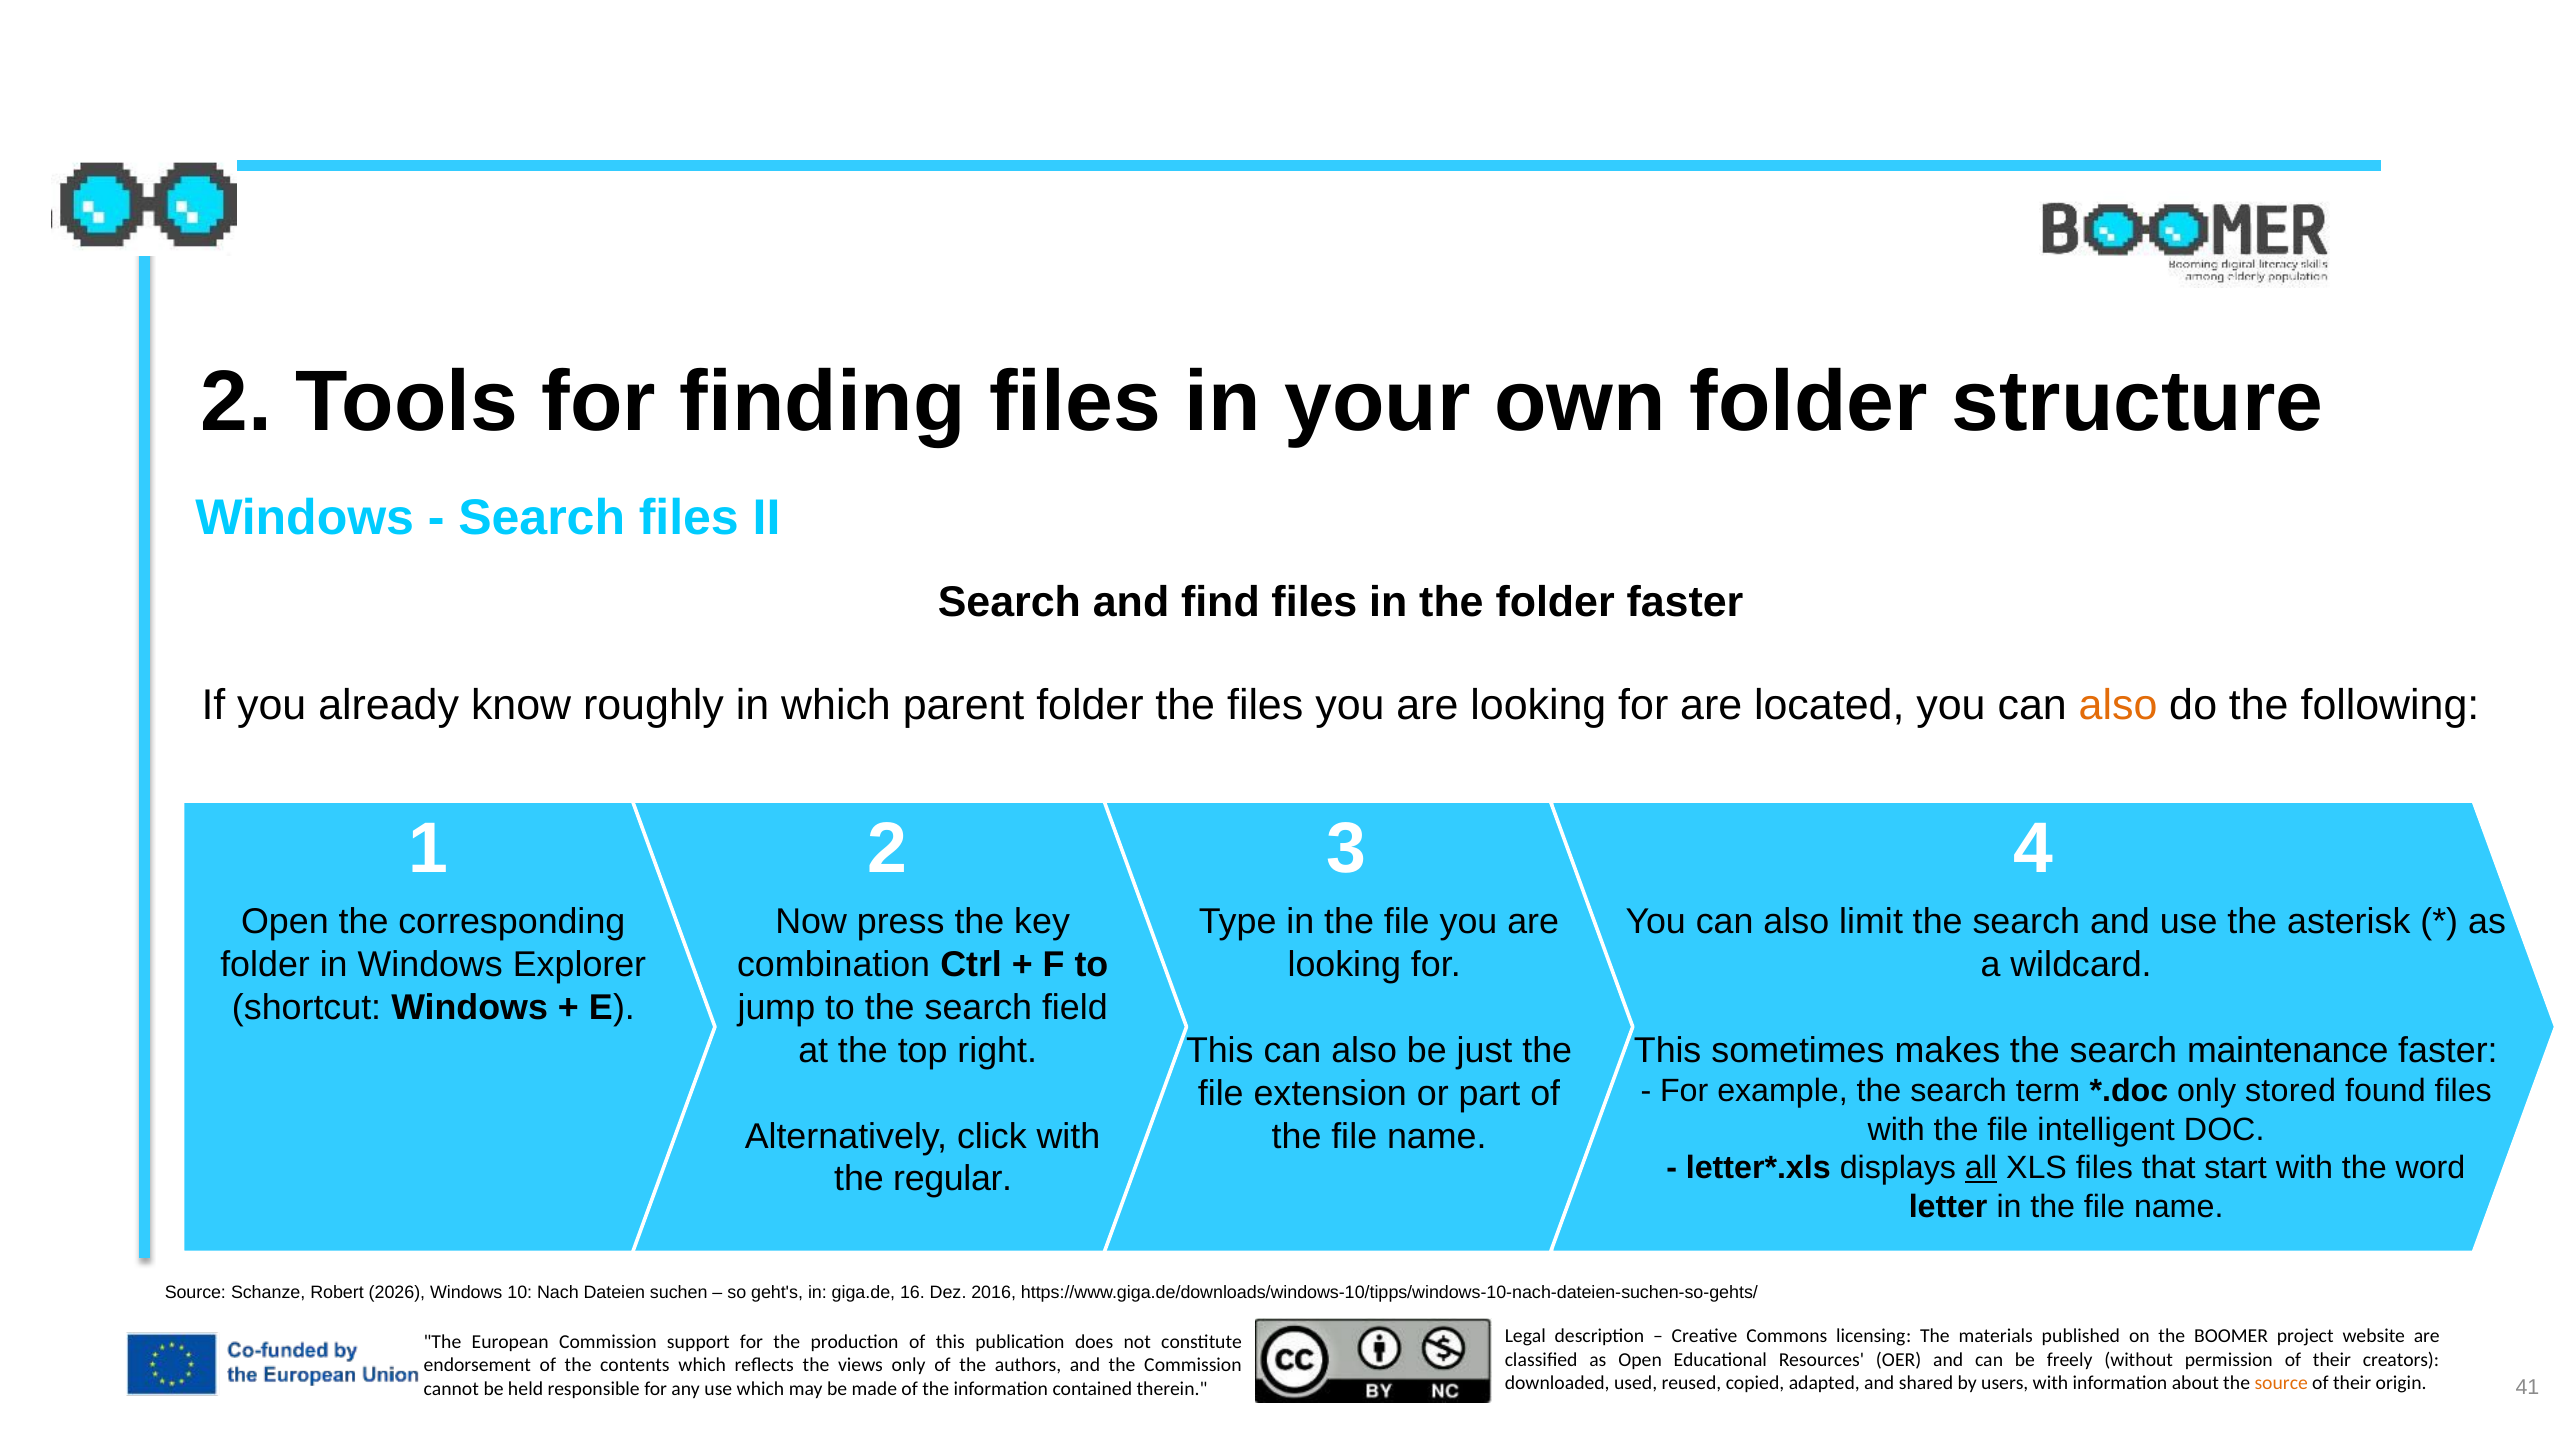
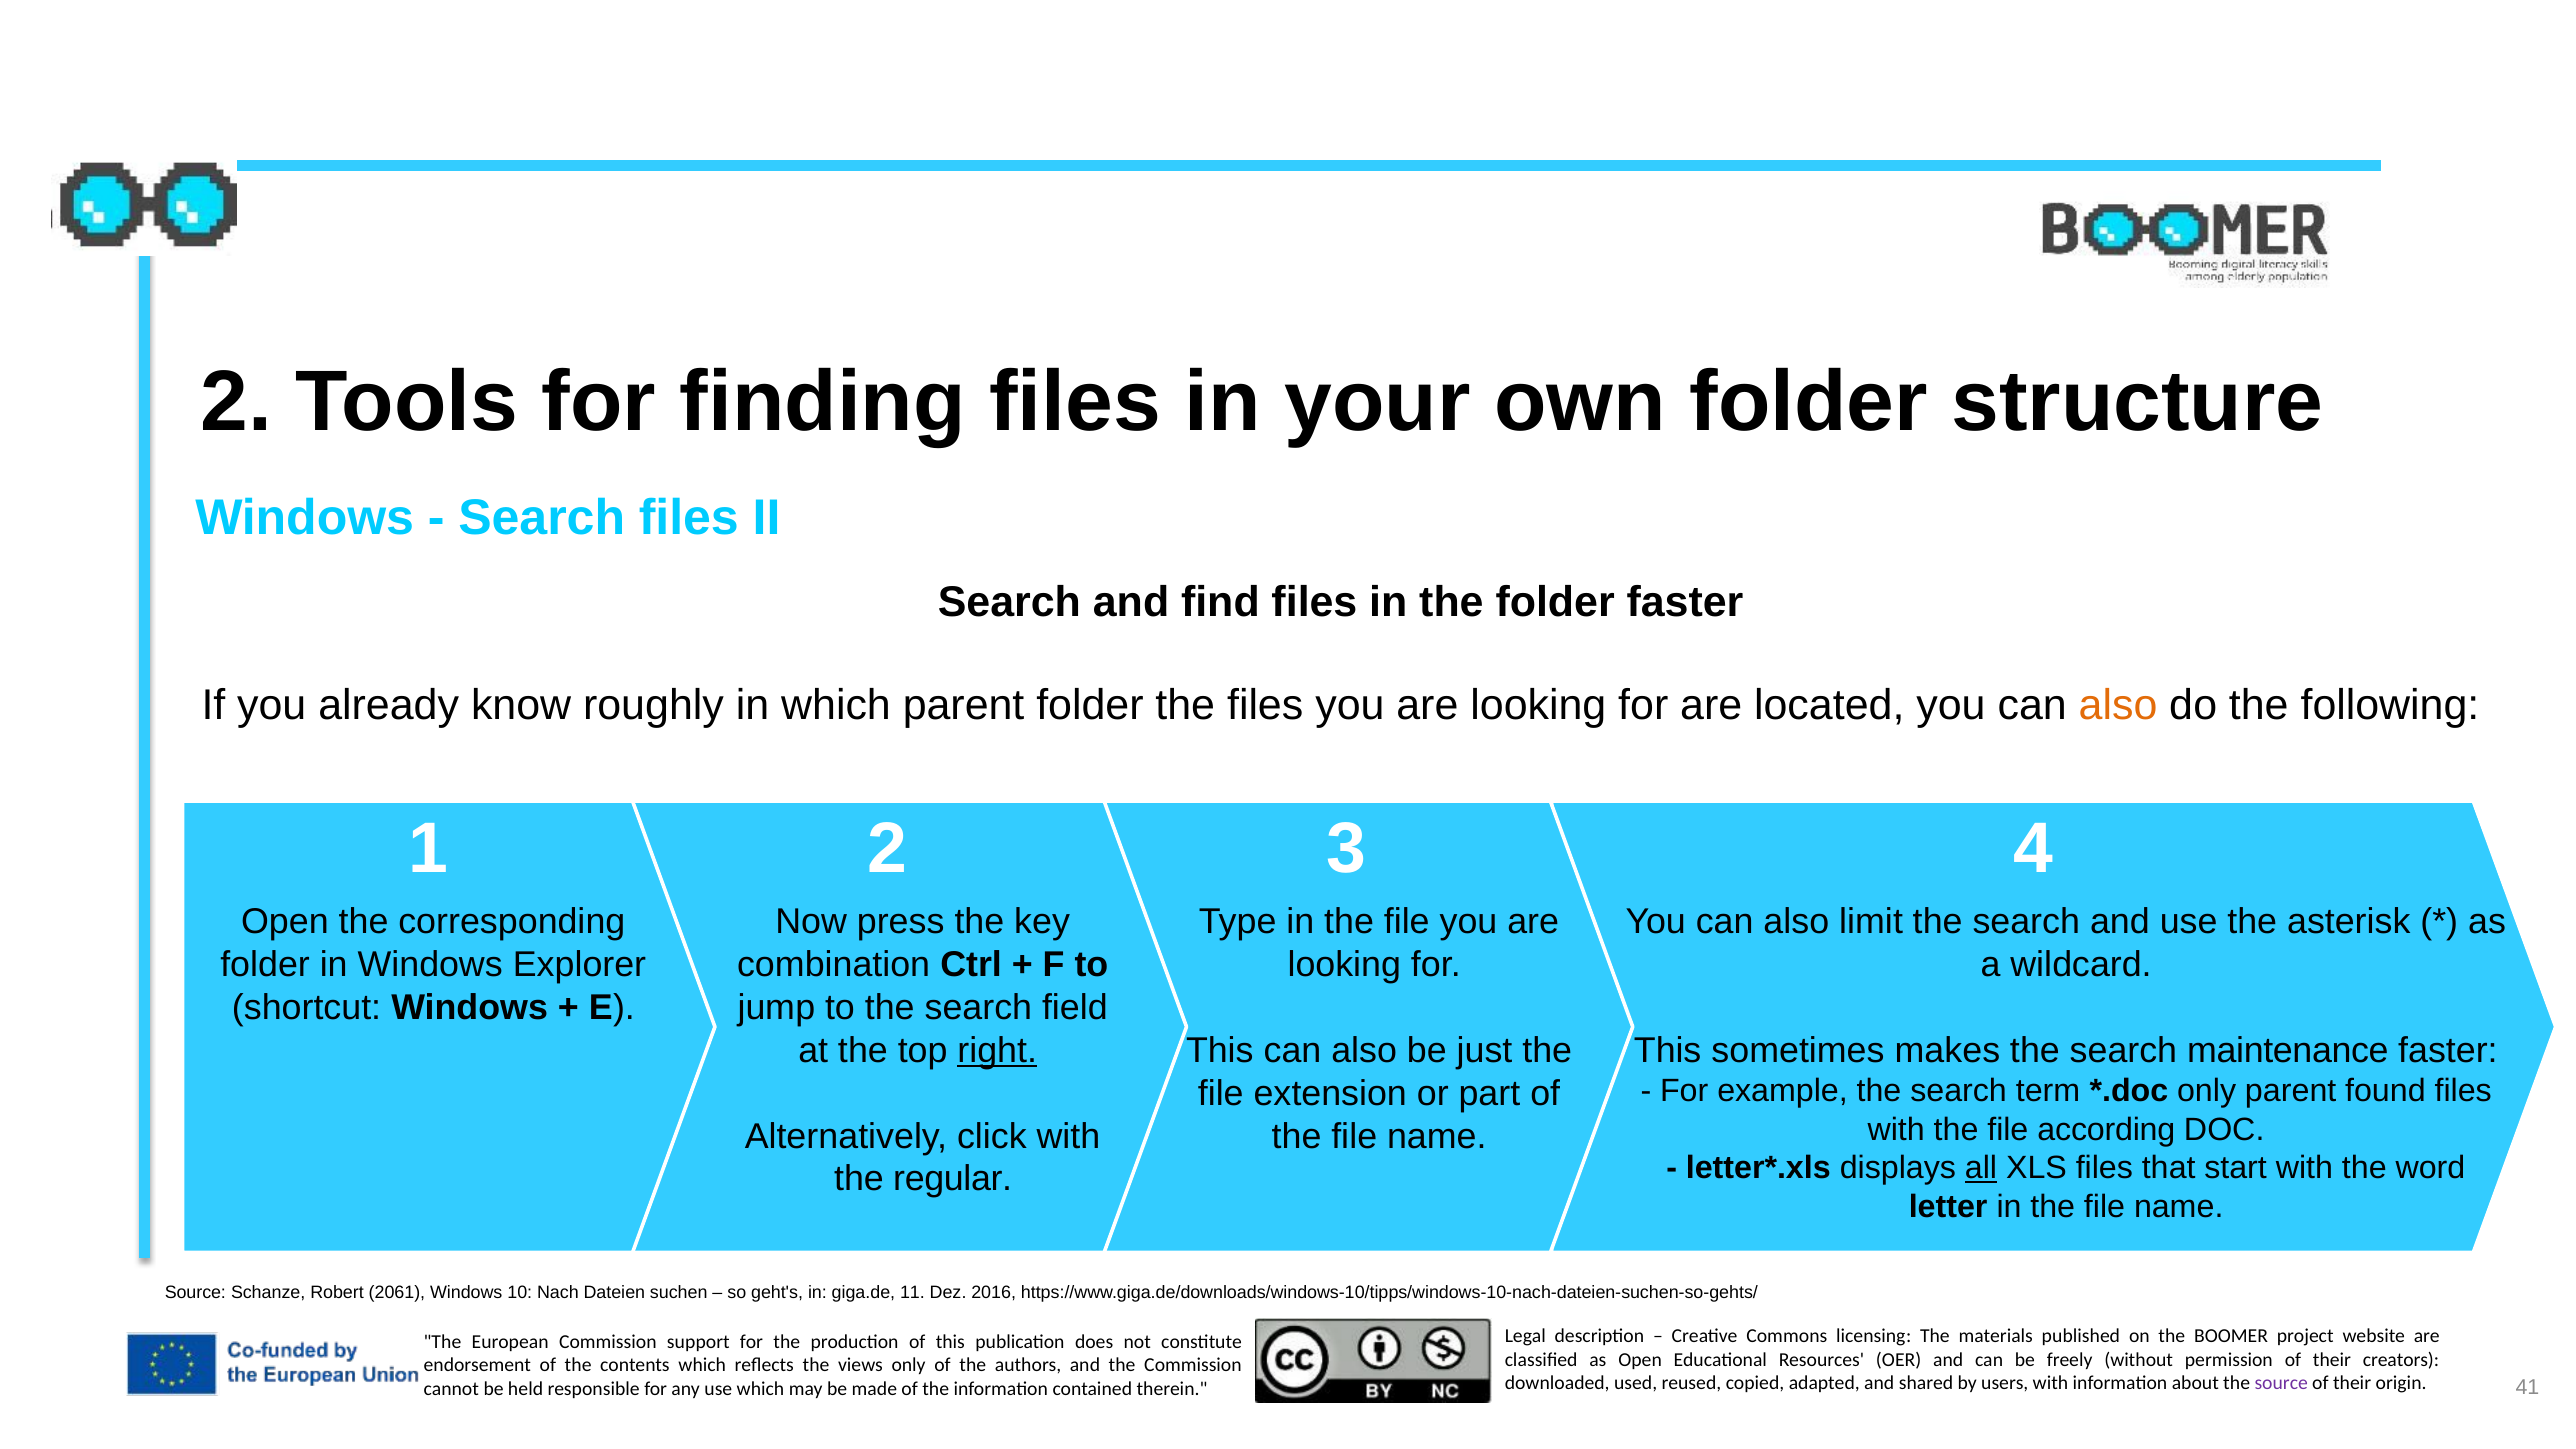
right underline: none -> present
only stored: stored -> parent
intelligent: intelligent -> according
2026: 2026 -> 2061
16: 16 -> 11
source at (2281, 1383) colour: orange -> purple
